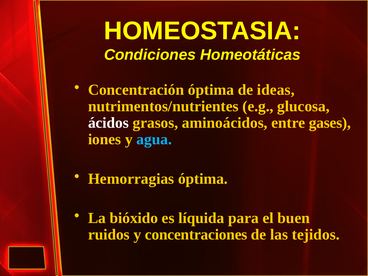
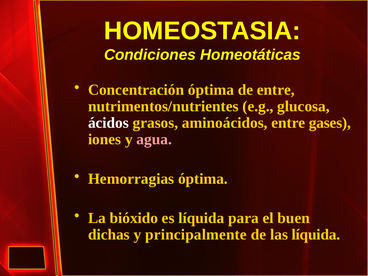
de ideas: ideas -> entre
agua colour: light blue -> pink
ruidos: ruidos -> dichas
concentraciones: concentraciones -> principalmente
las tejidos: tejidos -> líquida
